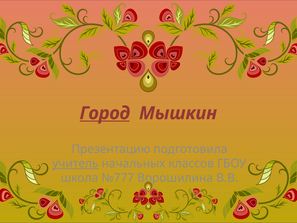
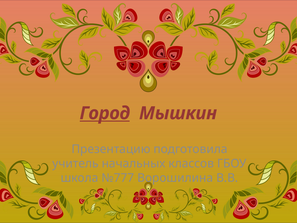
учитель underline: present -> none
